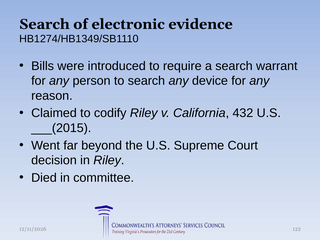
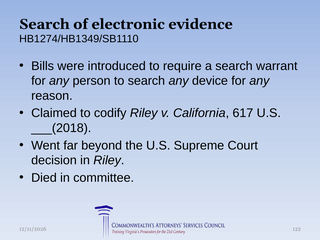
432: 432 -> 617
___(2015: ___(2015 -> ___(2018
